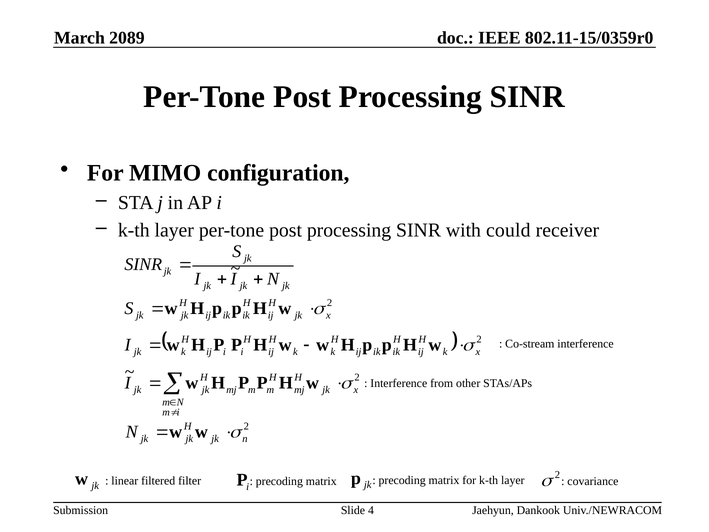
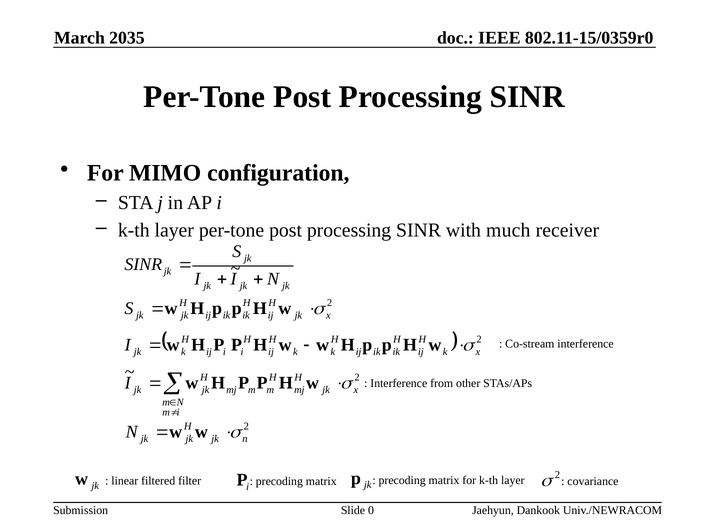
2089: 2089 -> 2035
could: could -> much
4: 4 -> 0
